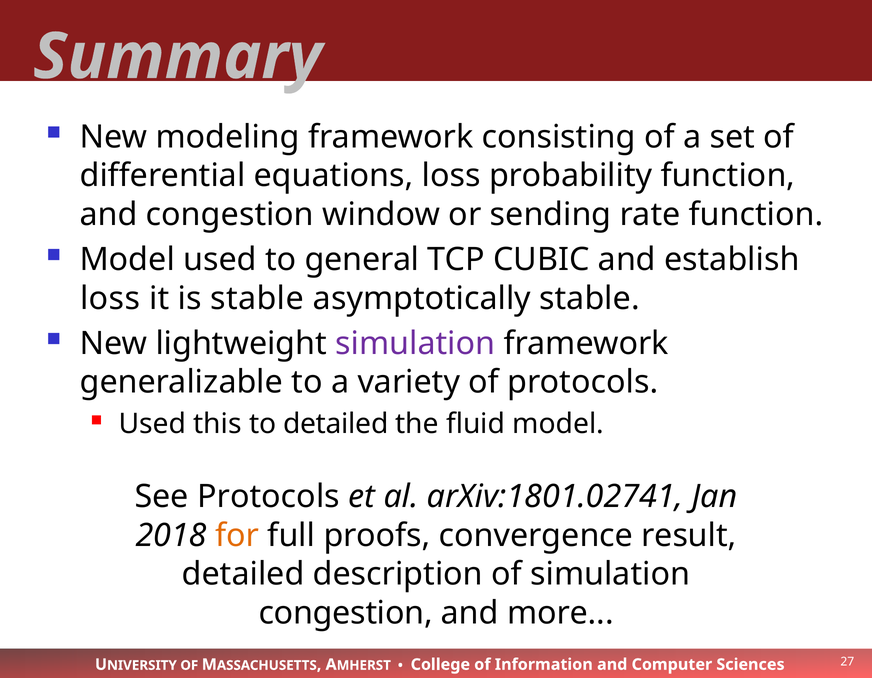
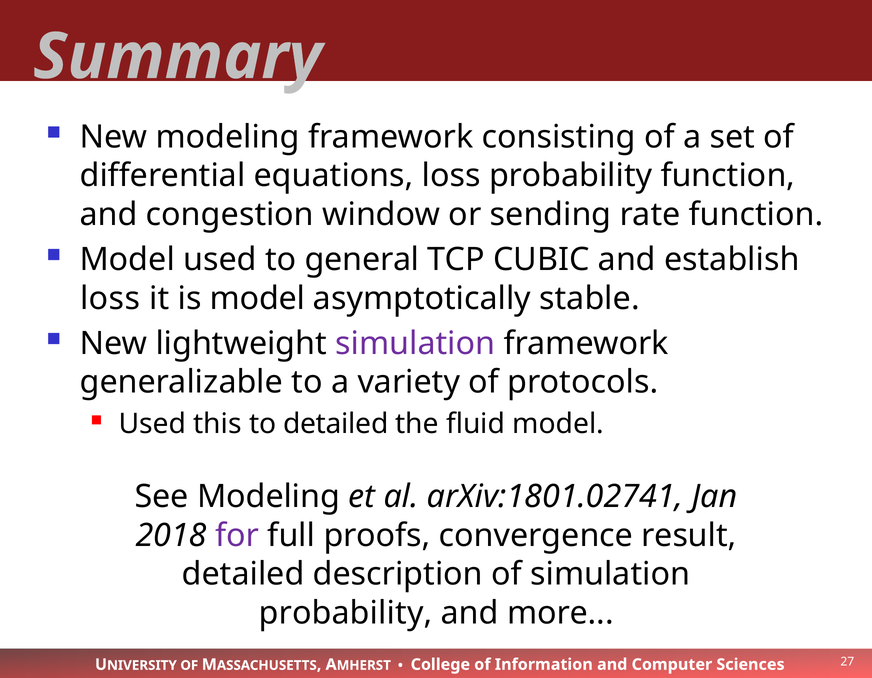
is stable: stable -> model
See Protocols: Protocols -> Modeling
for colour: orange -> purple
congestion at (346, 613): congestion -> probability
